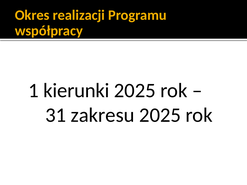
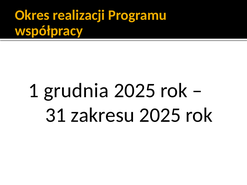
kierunki: kierunki -> grudnia
